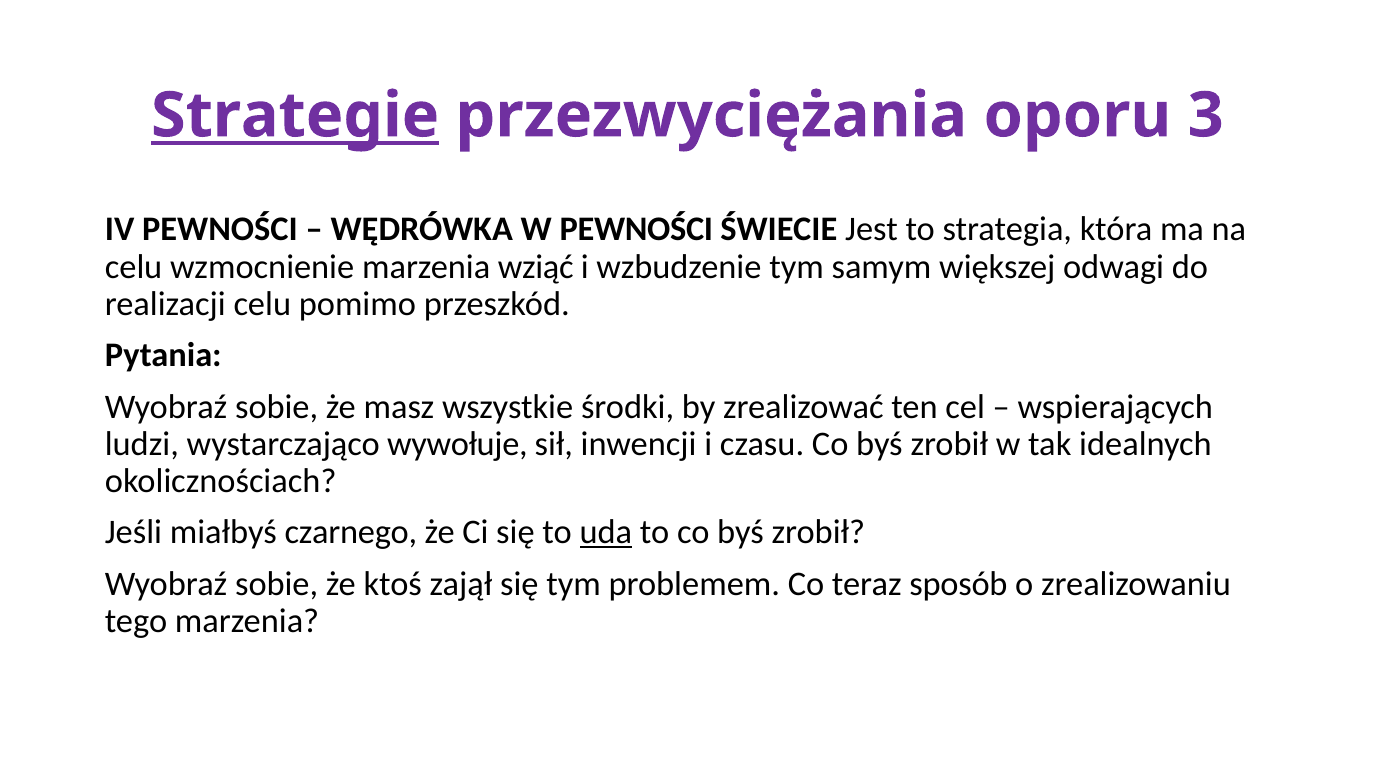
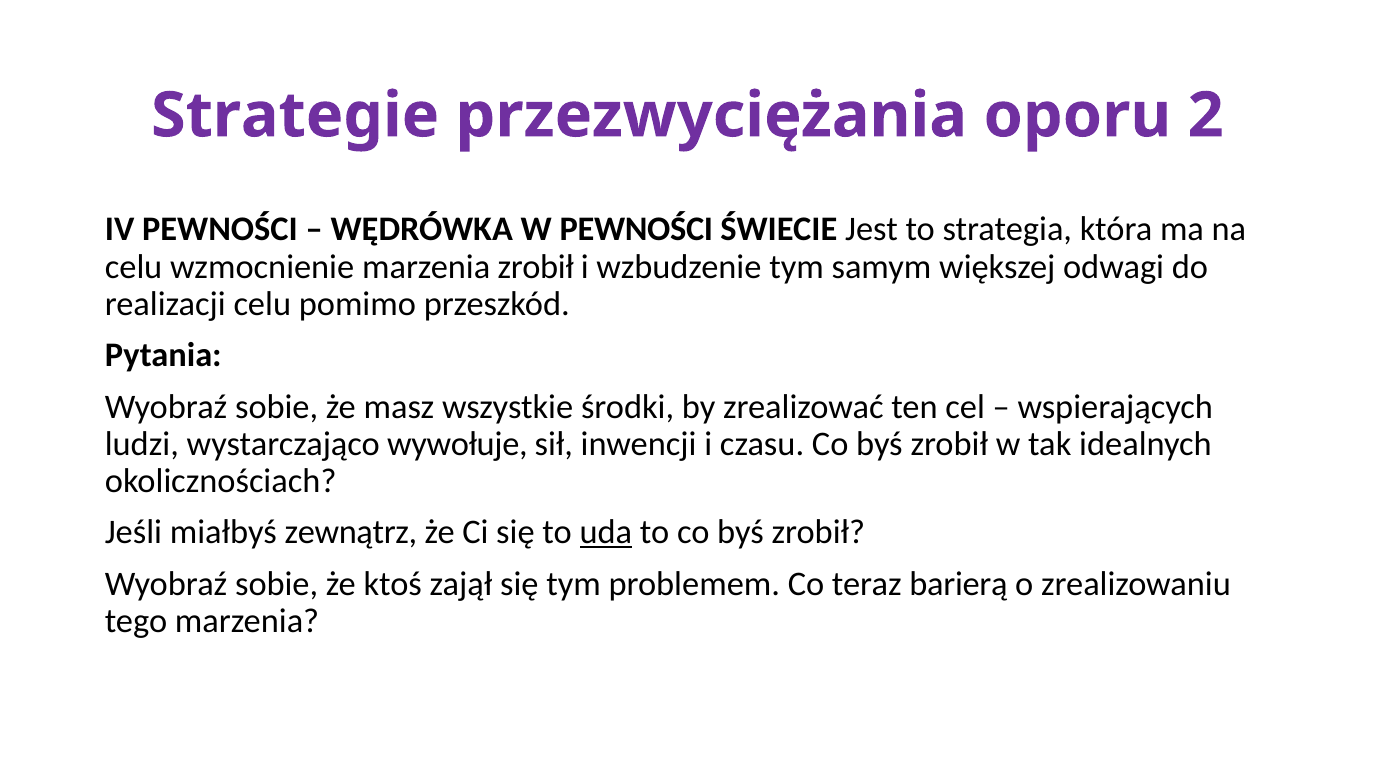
Strategie underline: present -> none
3: 3 -> 2
marzenia wziąć: wziąć -> zrobił
czarnego: czarnego -> zewnątrz
sposób: sposób -> barierą
